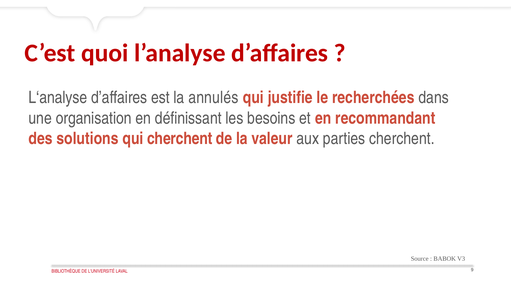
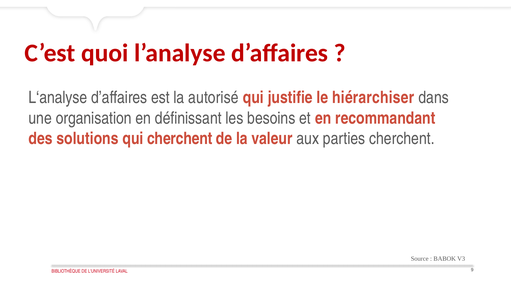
annulés: annulés -> autorisé
recherchées: recherchées -> hiérarchiser
